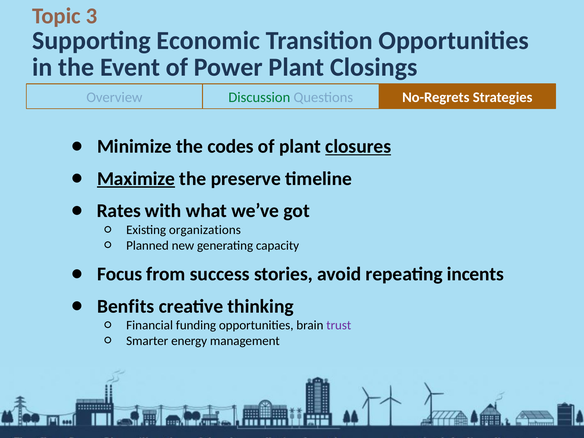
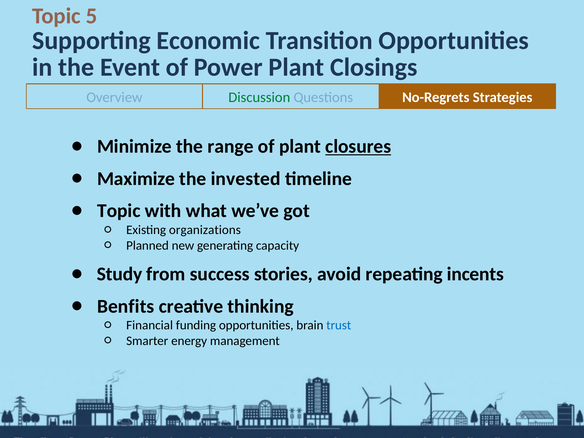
3: 3 -> 5
codes: codes -> range
Maximize underline: present -> none
preserve: preserve -> invested
Rates at (119, 211): Rates -> Topic
Focus: Focus -> Study
trust colour: purple -> blue
